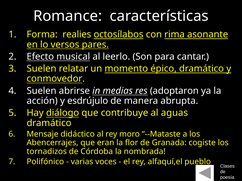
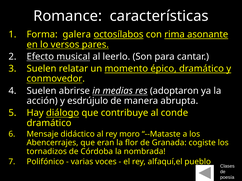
realies: realies -> galera
aguas: aguas -> conde
